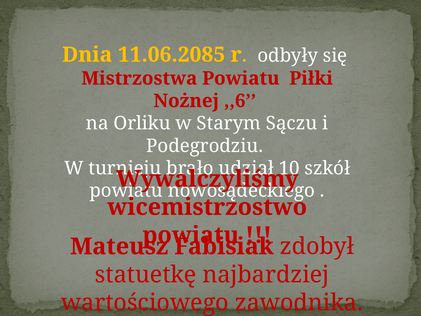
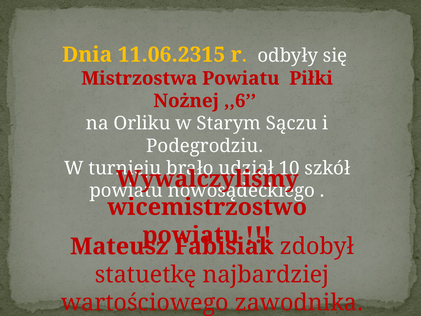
11.06.2085: 11.06.2085 -> 11.06.2315
